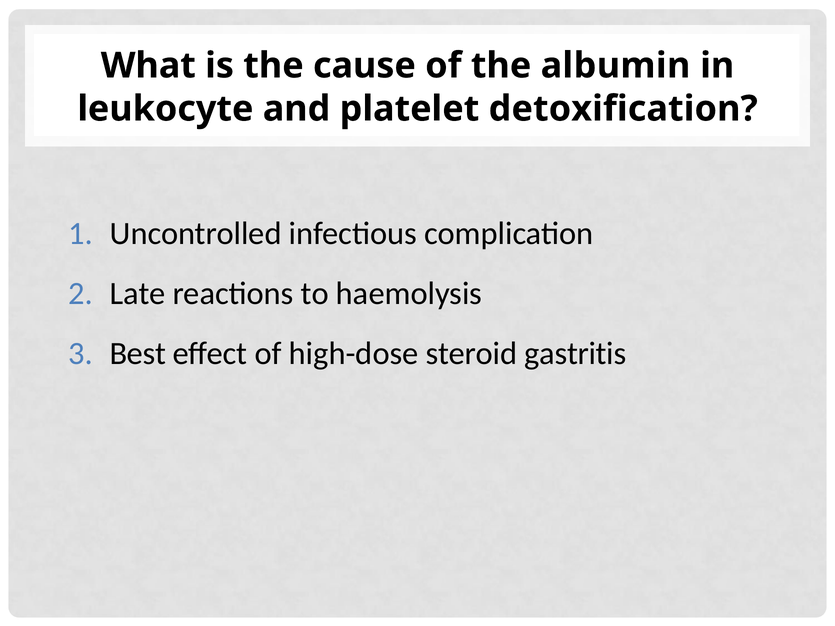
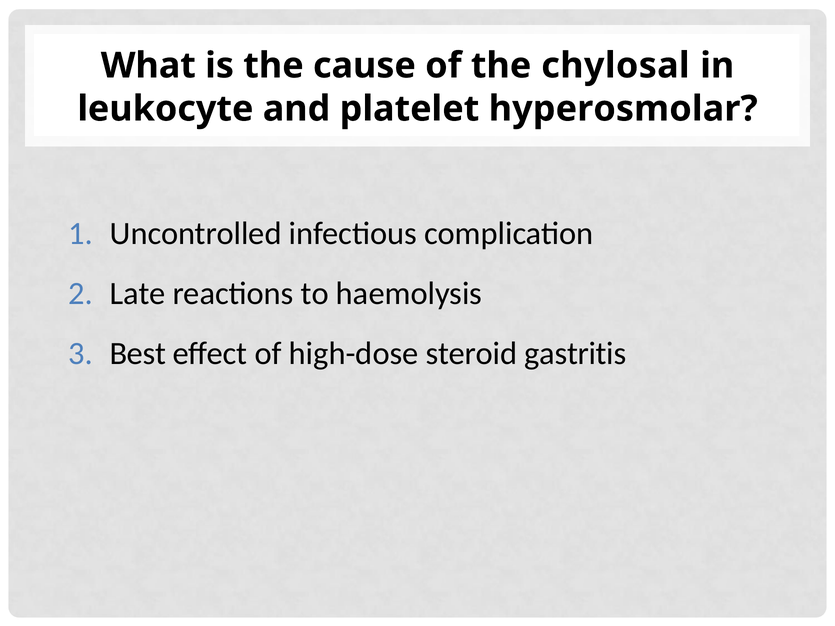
albumin: albumin -> chylosal
detoxification: detoxification -> hyperosmolar
